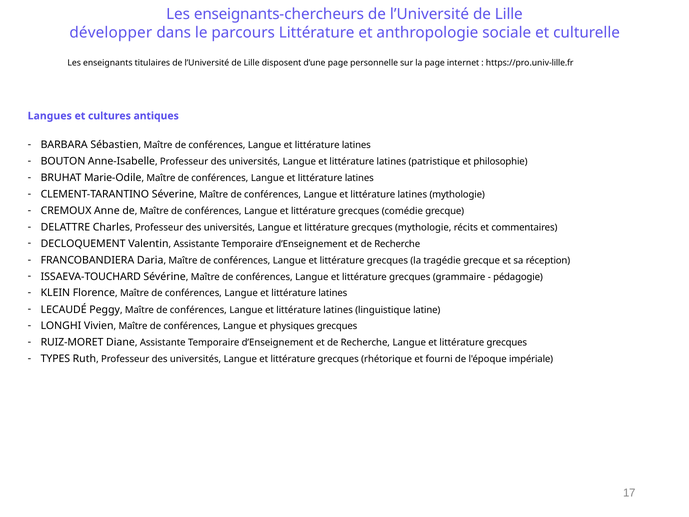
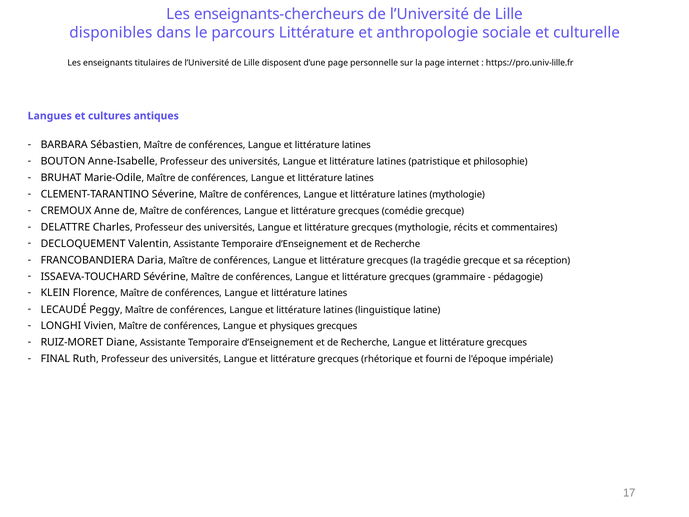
développer: développer -> disponibles
TYPES: TYPES -> FINAL
